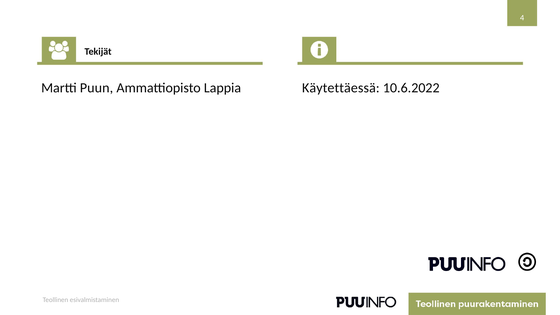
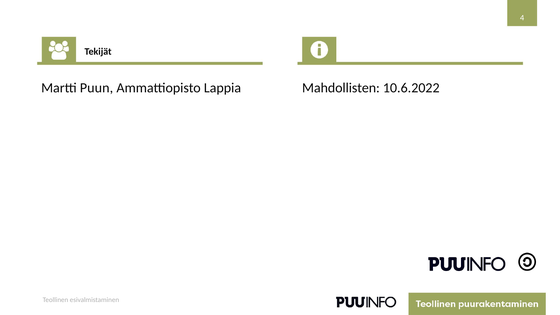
Käytettäessä: Käytettäessä -> Mahdollisten
